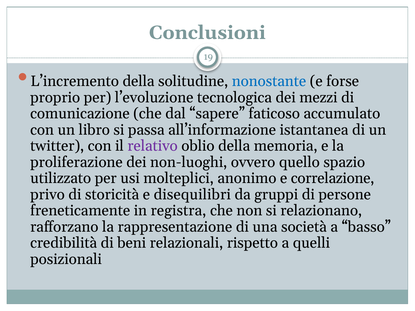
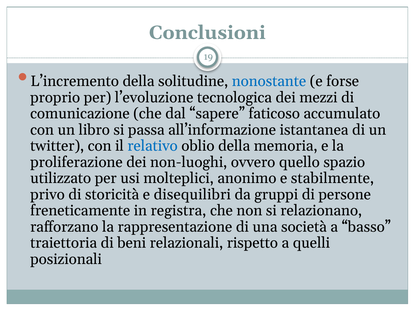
relativo colour: purple -> blue
correlazione: correlazione -> stabilmente
credibilità: credibilità -> traiettoria
